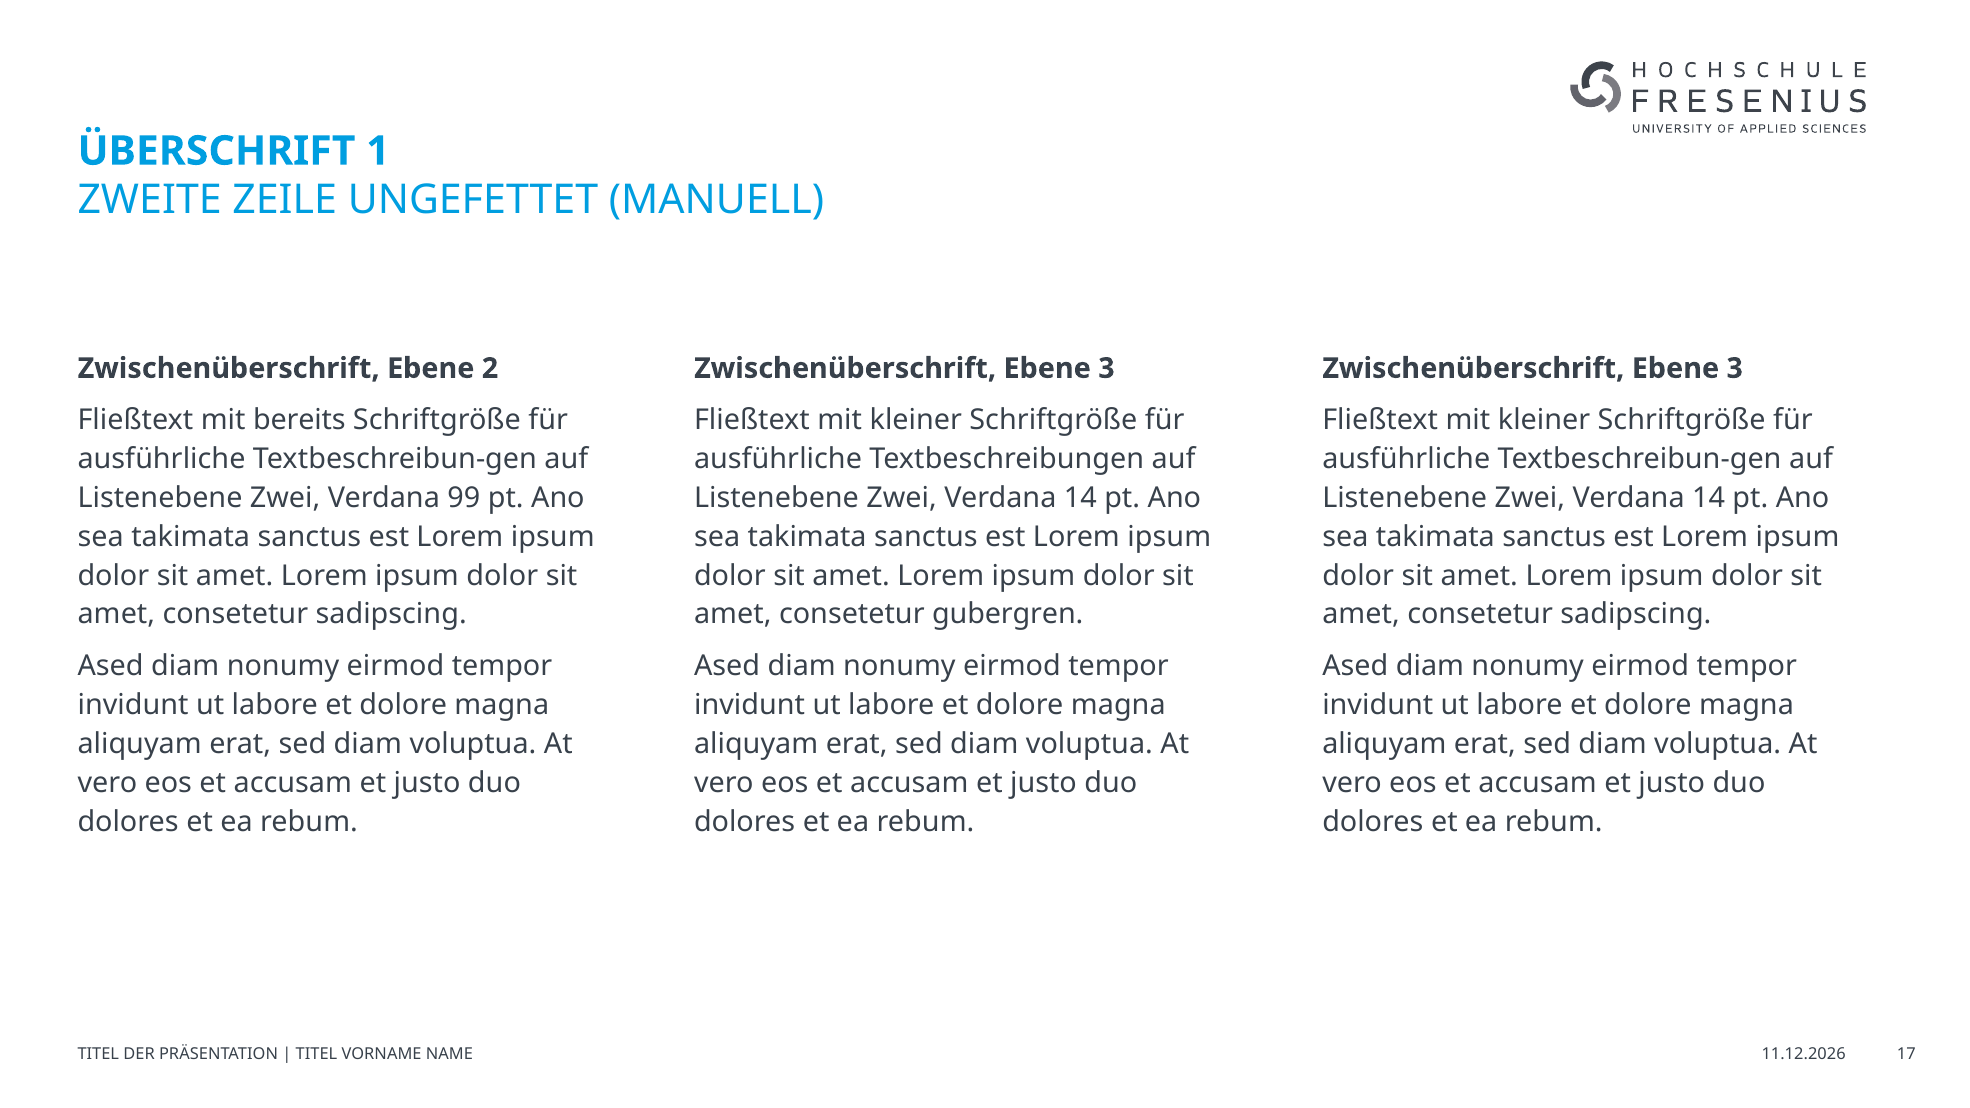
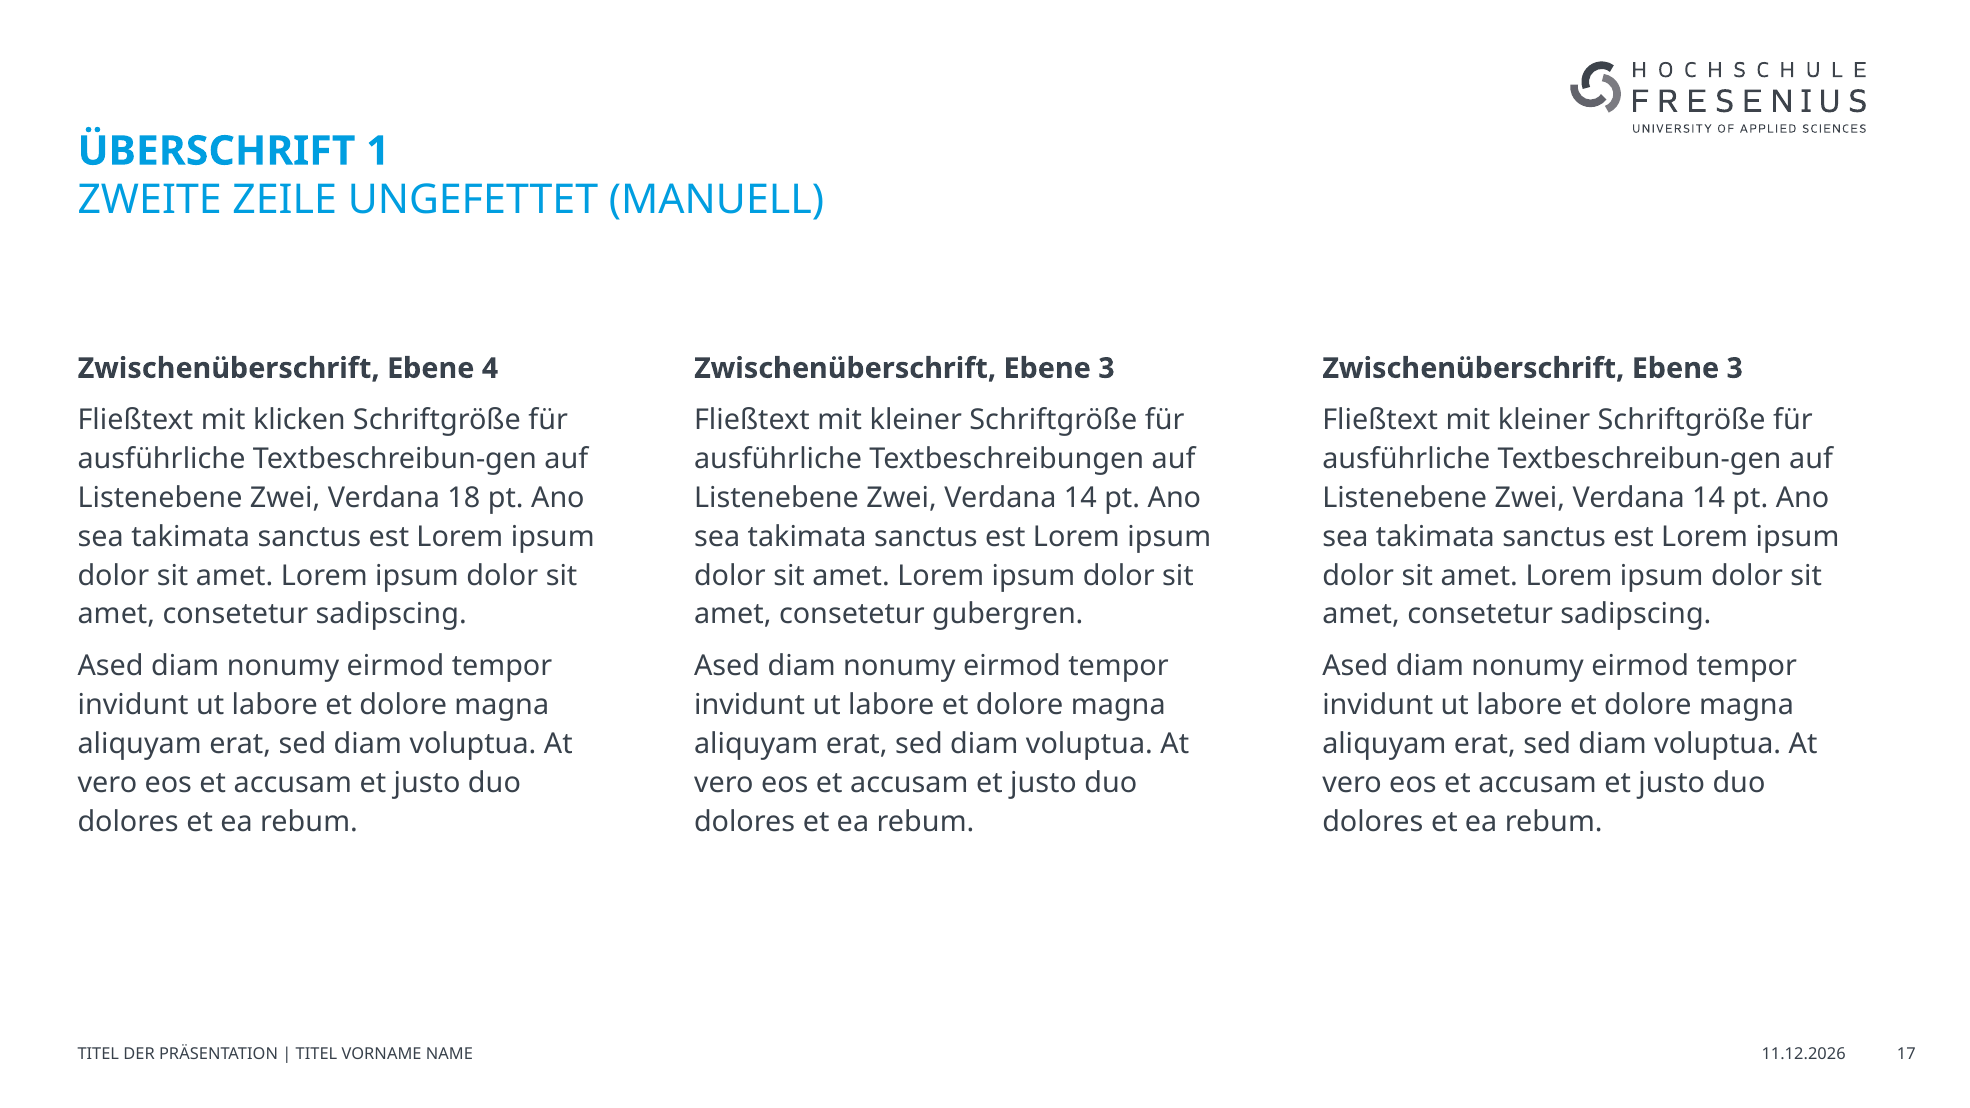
2: 2 -> 4
bereits: bereits -> klicken
99: 99 -> 18
